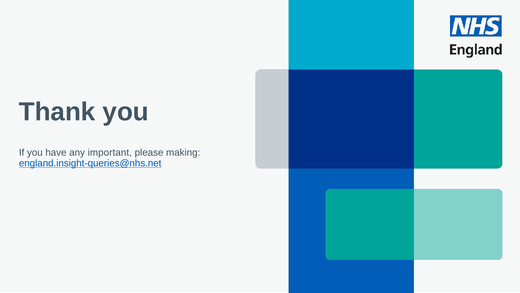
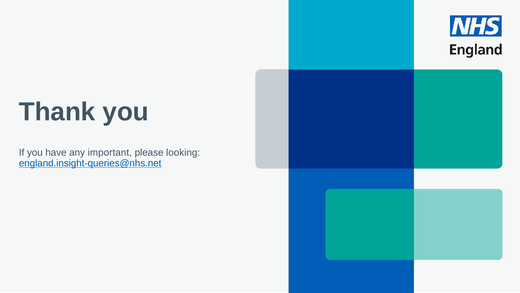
making: making -> looking
